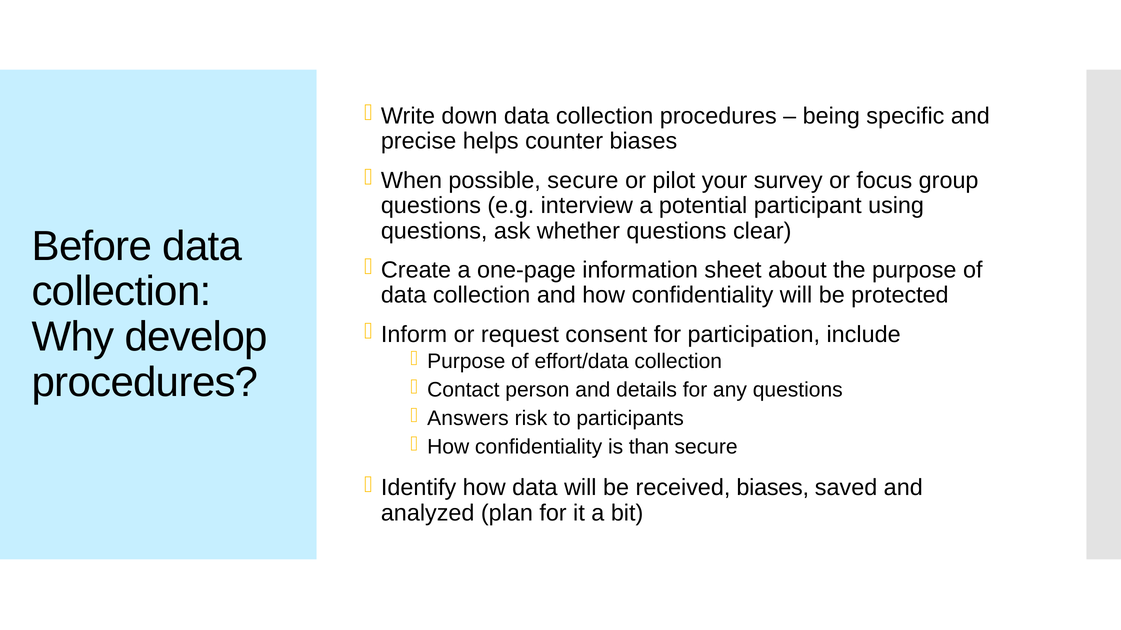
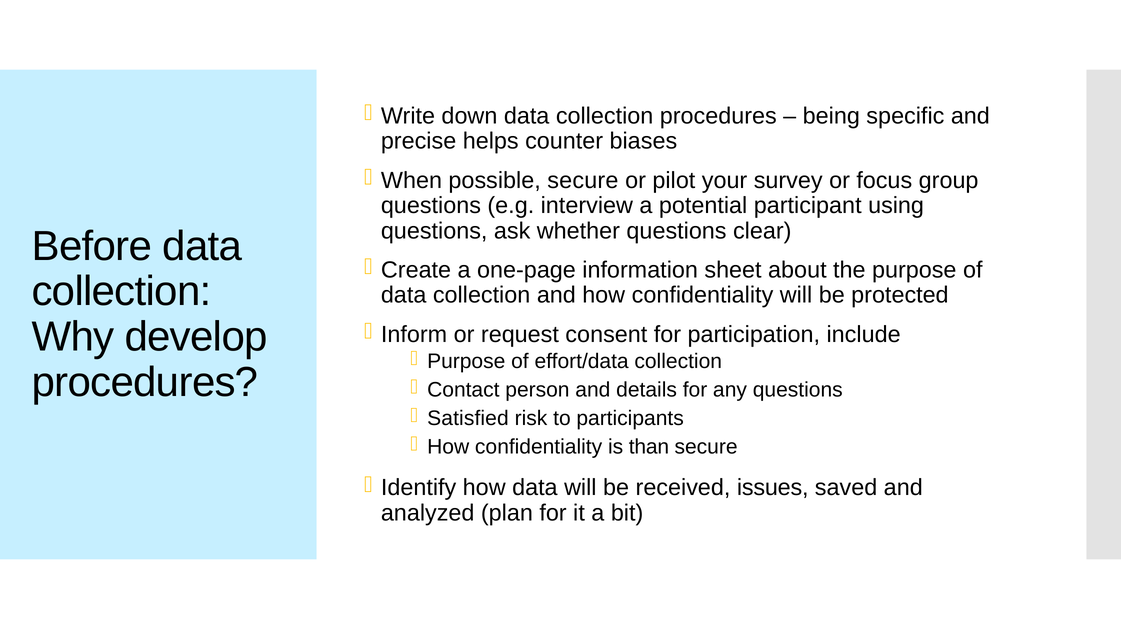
Answers: Answers -> Satisfied
received biases: biases -> issues
